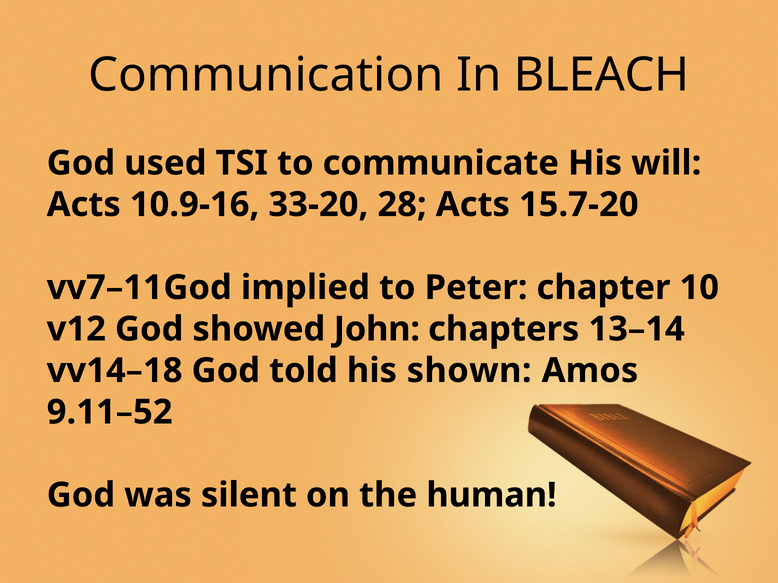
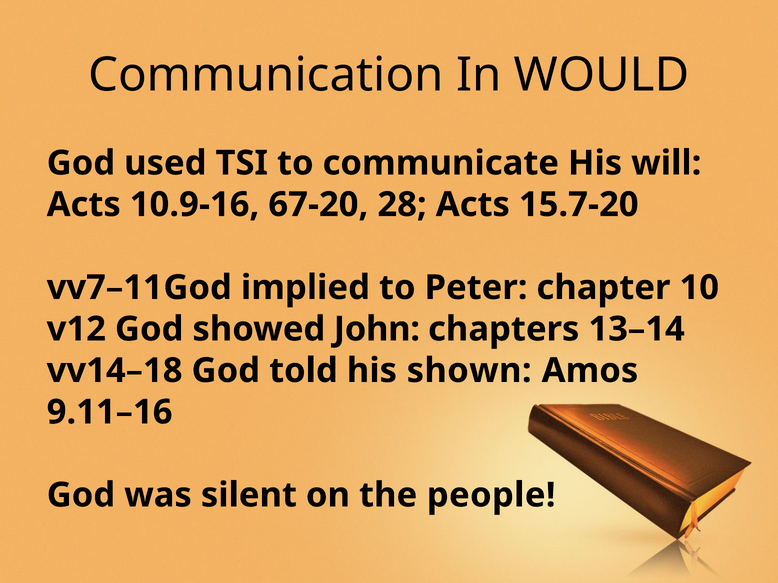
BLEACH: BLEACH -> WOULD
33-20: 33-20 -> 67-20
9.11–52: 9.11–52 -> 9.11–16
human: human -> people
